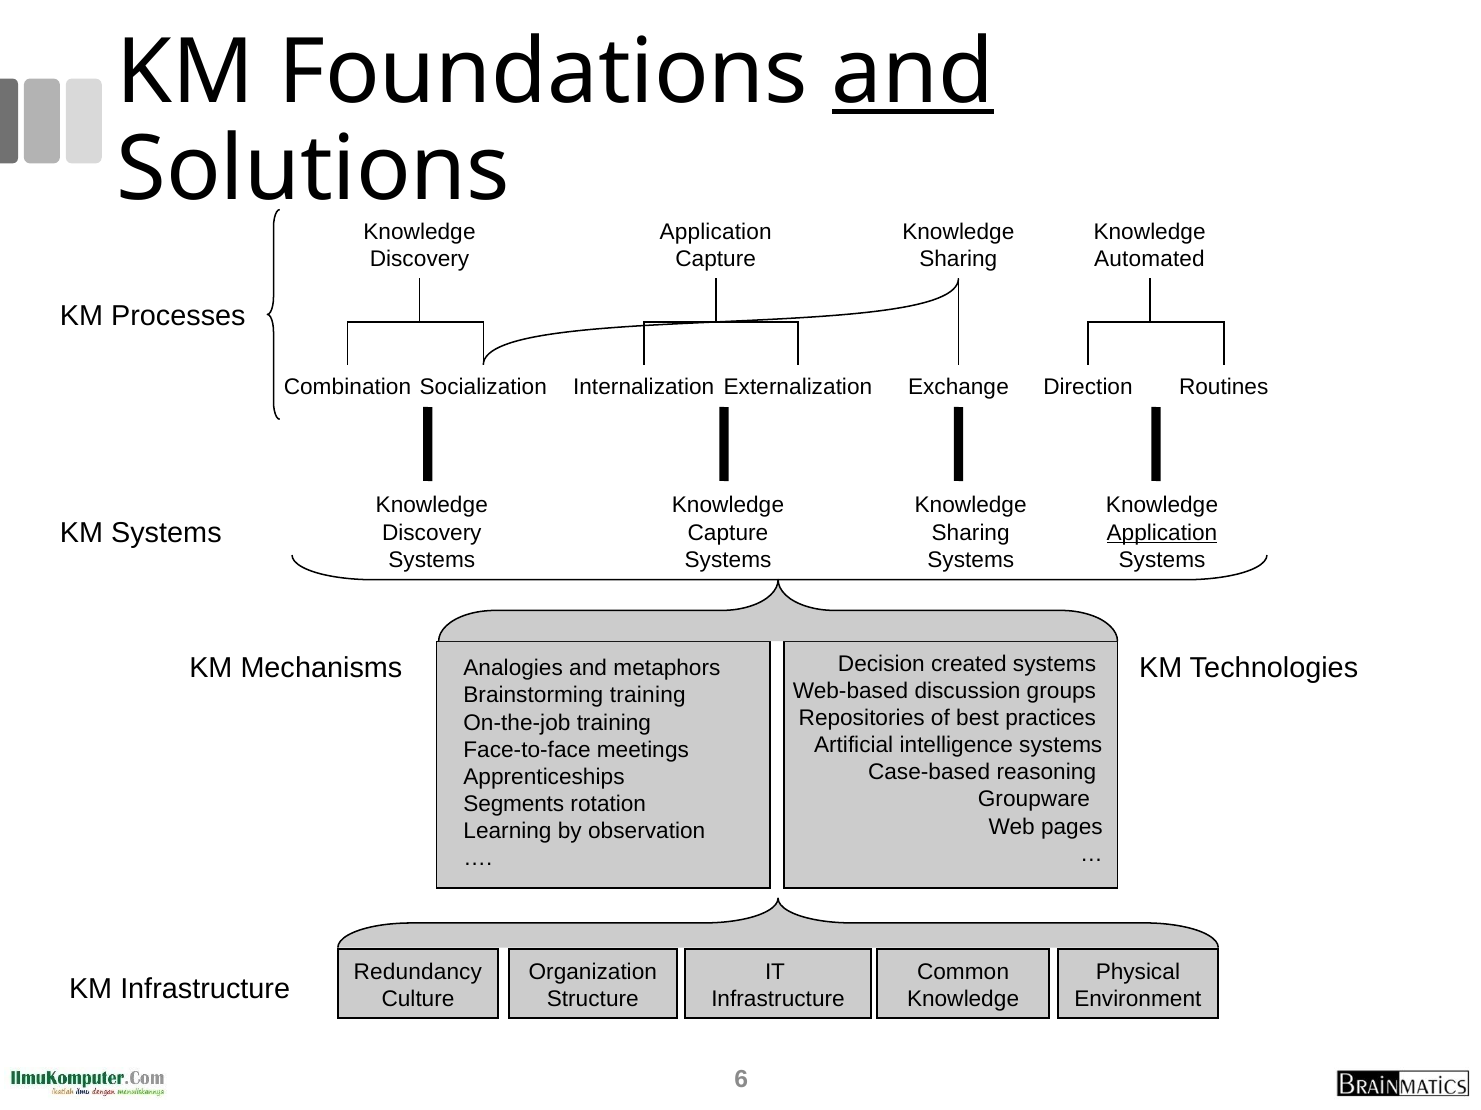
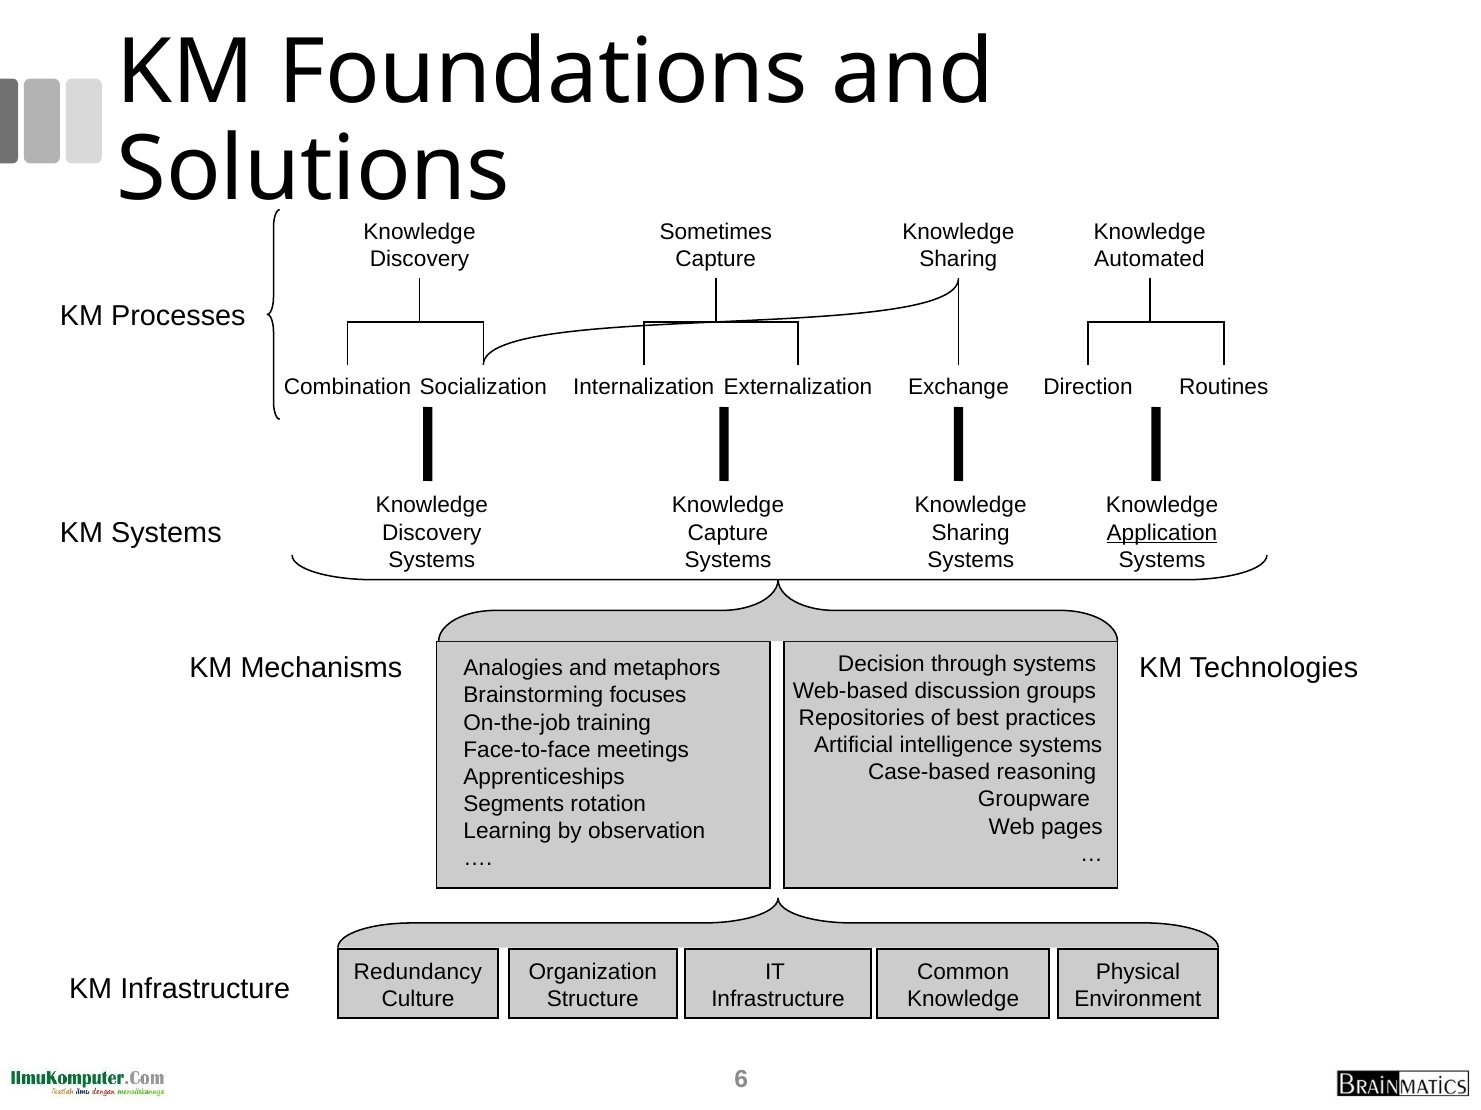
and at (913, 72) underline: present -> none
Application at (716, 232): Application -> Sometimes
created: created -> through
Brainstorming training: training -> focuses
